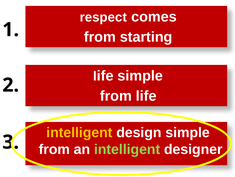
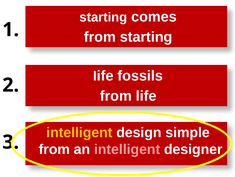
respect at (103, 17): respect -> starting
simple at (140, 75): simple -> fossils
intelligent at (127, 149) colour: light green -> pink
